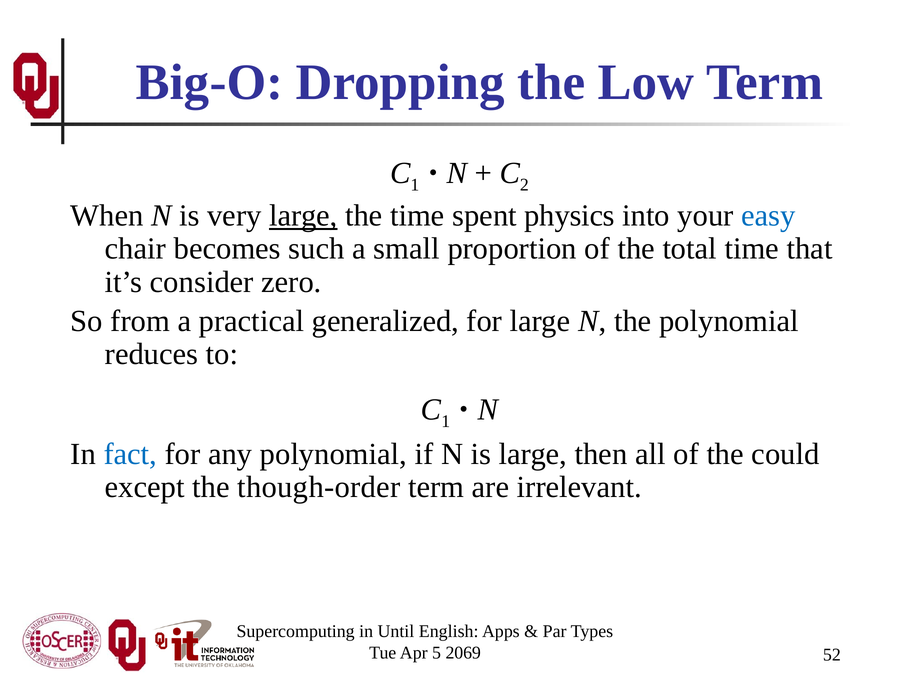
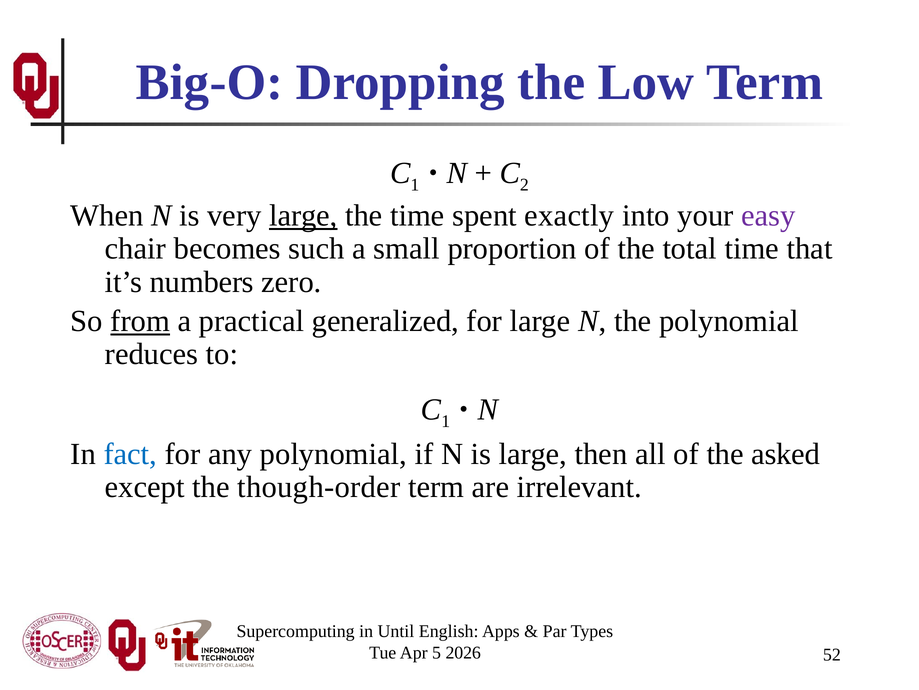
physics: physics -> exactly
easy colour: blue -> purple
consider: consider -> numbers
from underline: none -> present
could: could -> asked
2069: 2069 -> 2026
